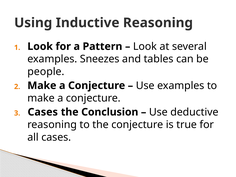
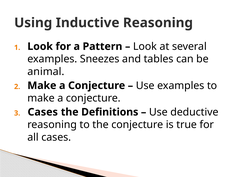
people: people -> animal
Conclusion: Conclusion -> Definitions
